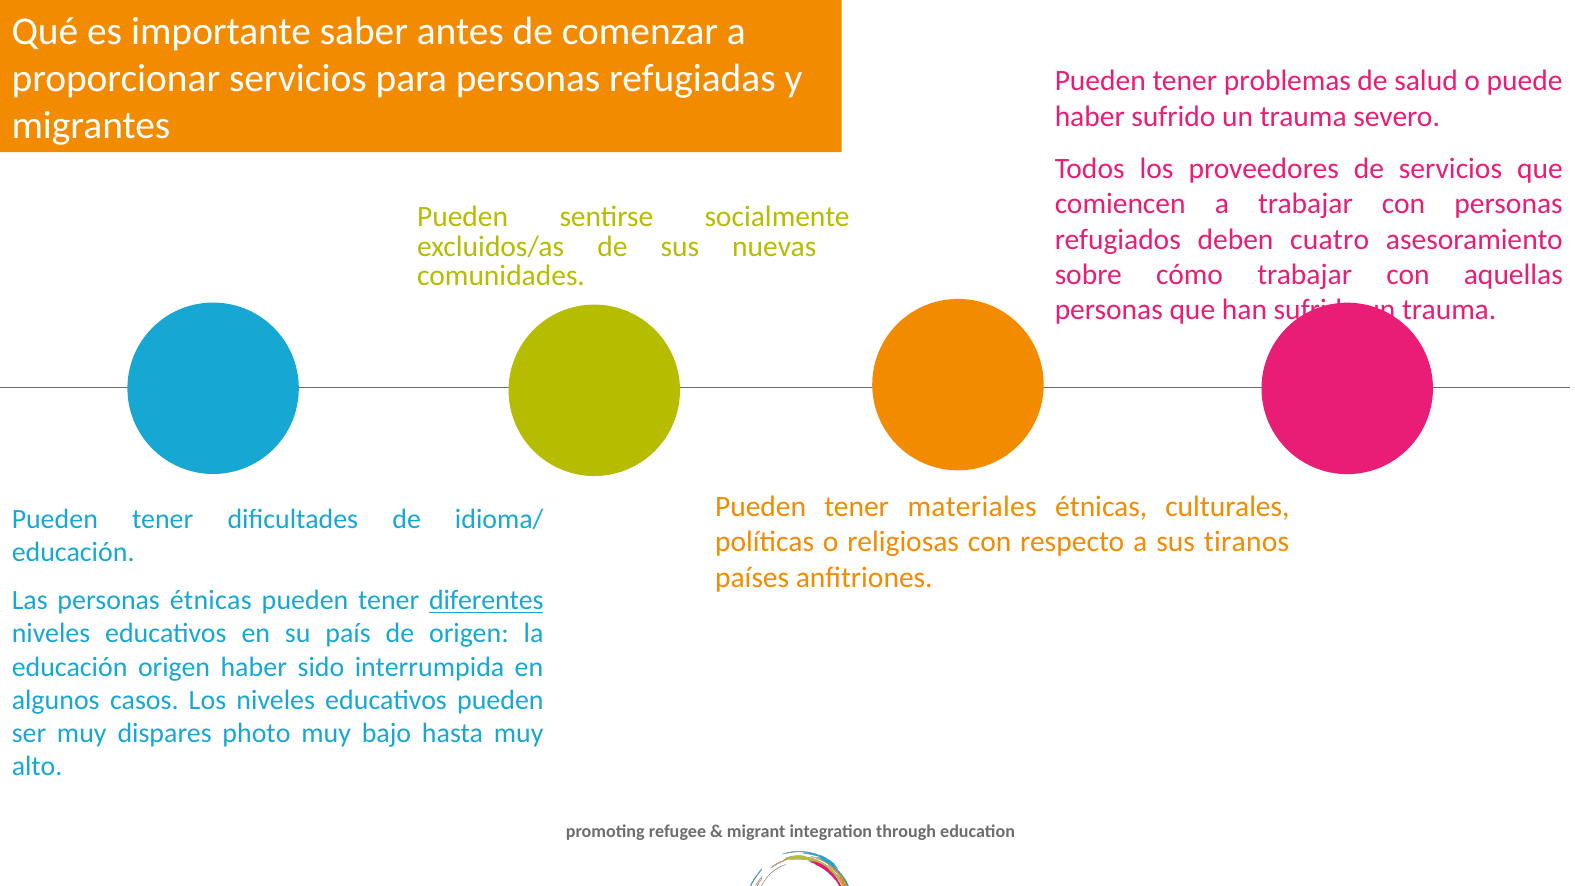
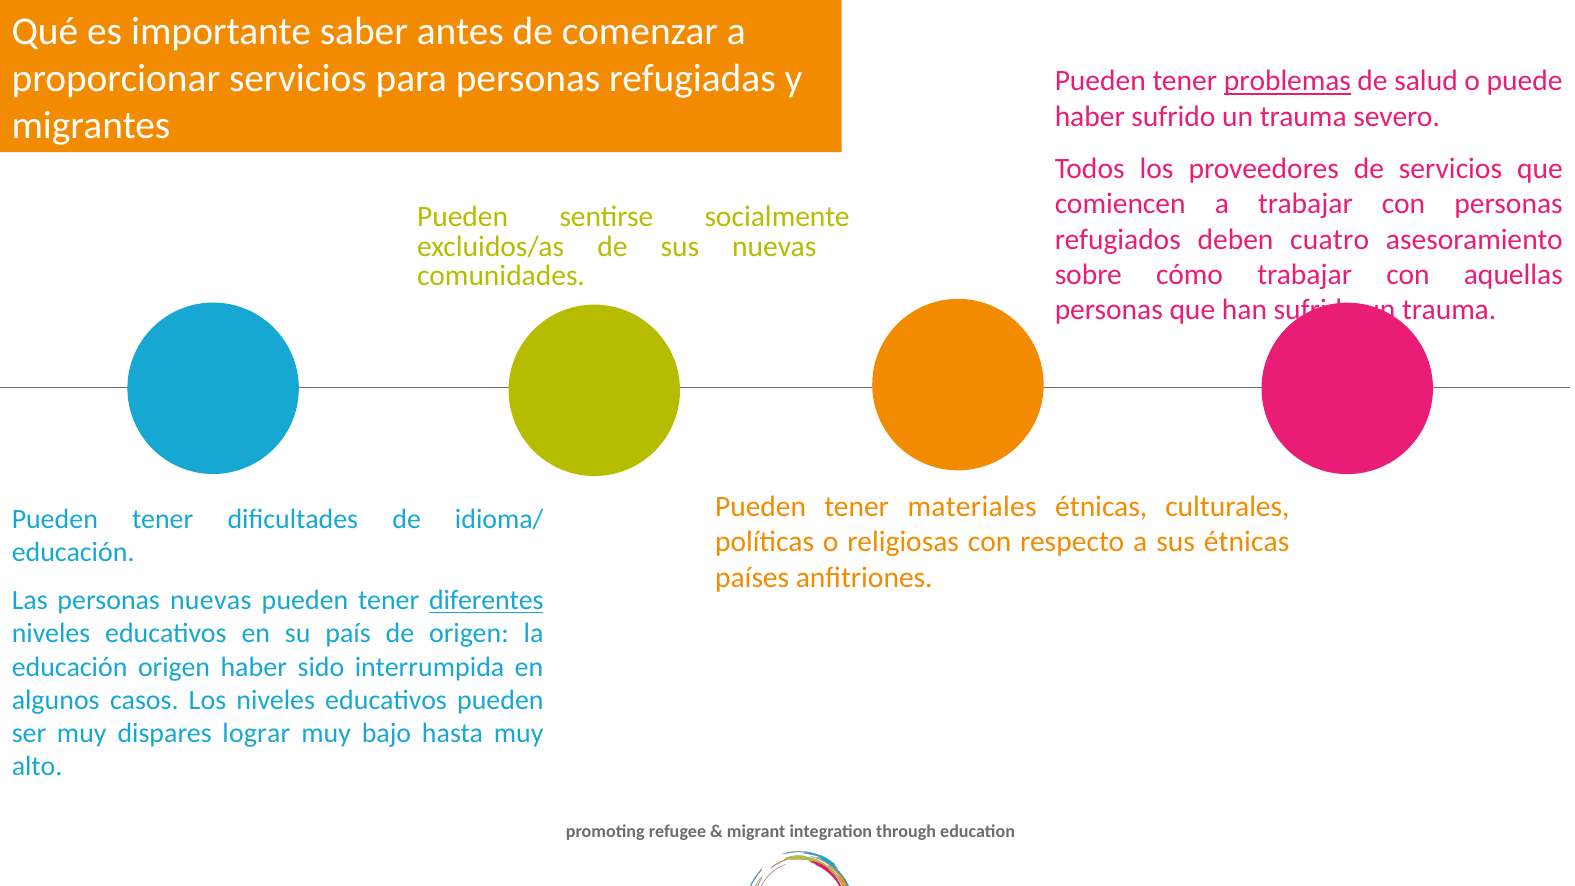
problemas underline: none -> present
sus tiranos: tiranos -> étnicas
personas étnicas: étnicas -> nuevas
photo: photo -> lograr
